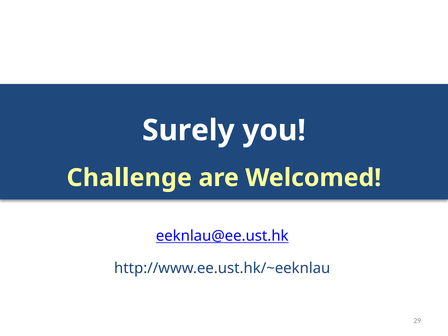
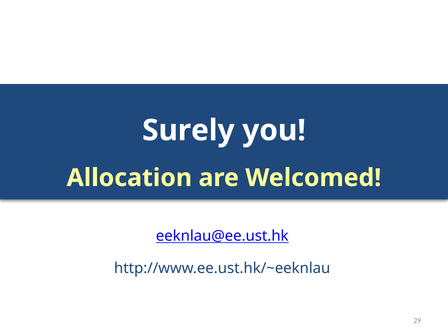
Challenge: Challenge -> Allocation
